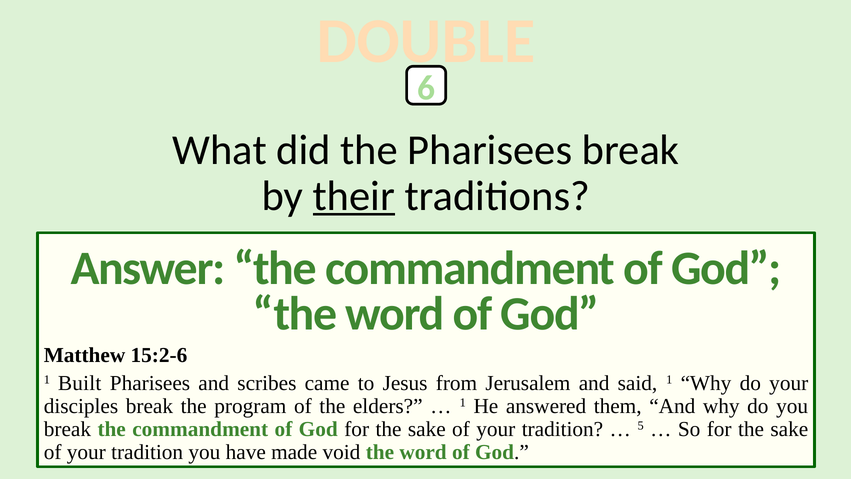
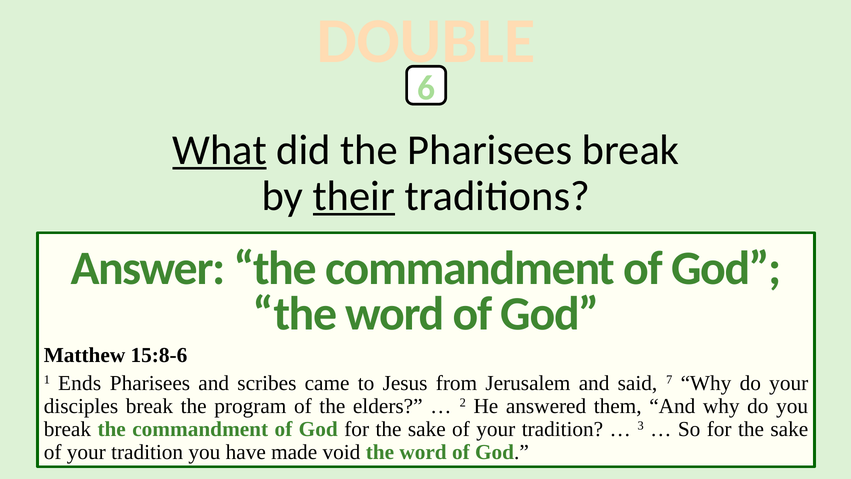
What underline: none -> present
15:2-6: 15:2-6 -> 15:8-6
Built: Built -> Ends
said 1: 1 -> 7
1 at (463, 403): 1 -> 2
5: 5 -> 3
